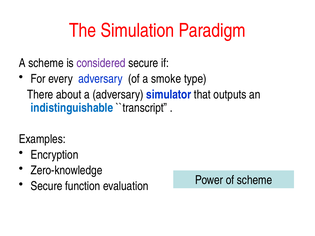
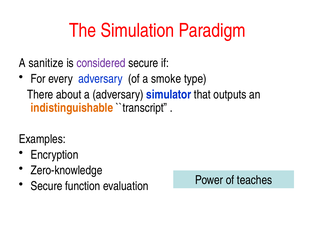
A scheme: scheme -> sanitize
indistinguishable colour: blue -> orange
of scheme: scheme -> teaches
